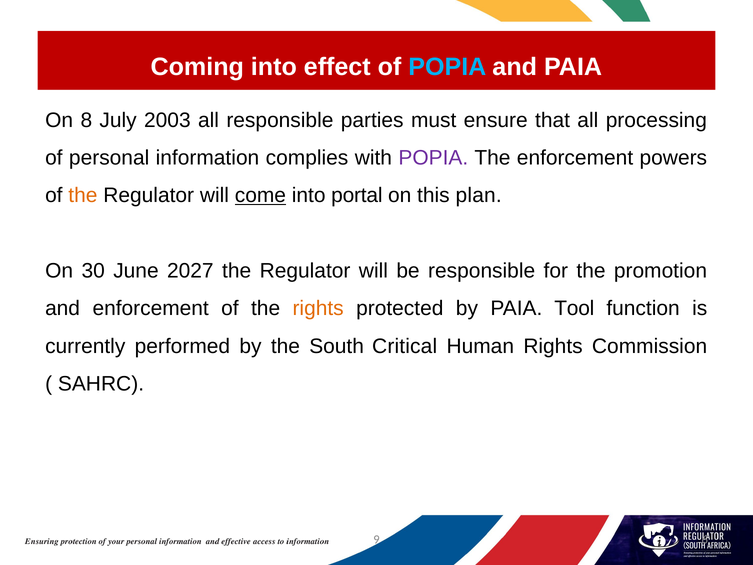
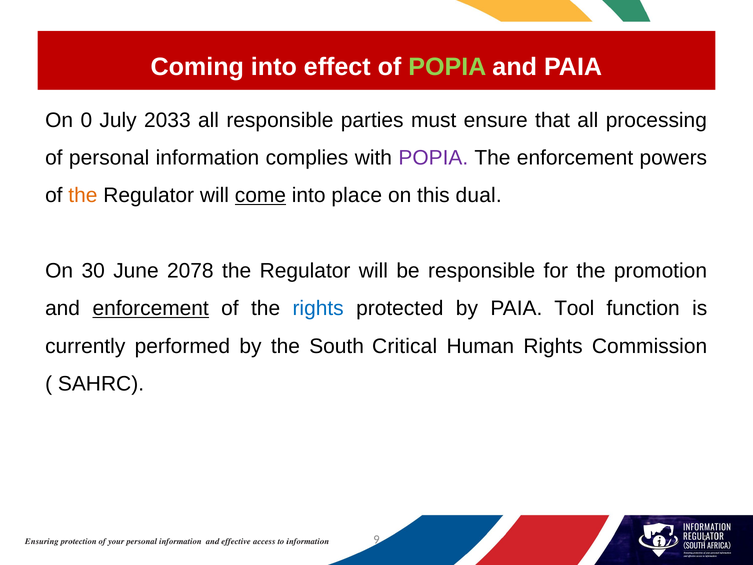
POPIA at (447, 67) colour: light blue -> light green
8: 8 -> 0
2003: 2003 -> 2033
portal: portal -> place
plan: plan -> dual
2027: 2027 -> 2078
enforcement at (151, 308) underline: none -> present
rights at (318, 308) colour: orange -> blue
6: 6 -> 7
